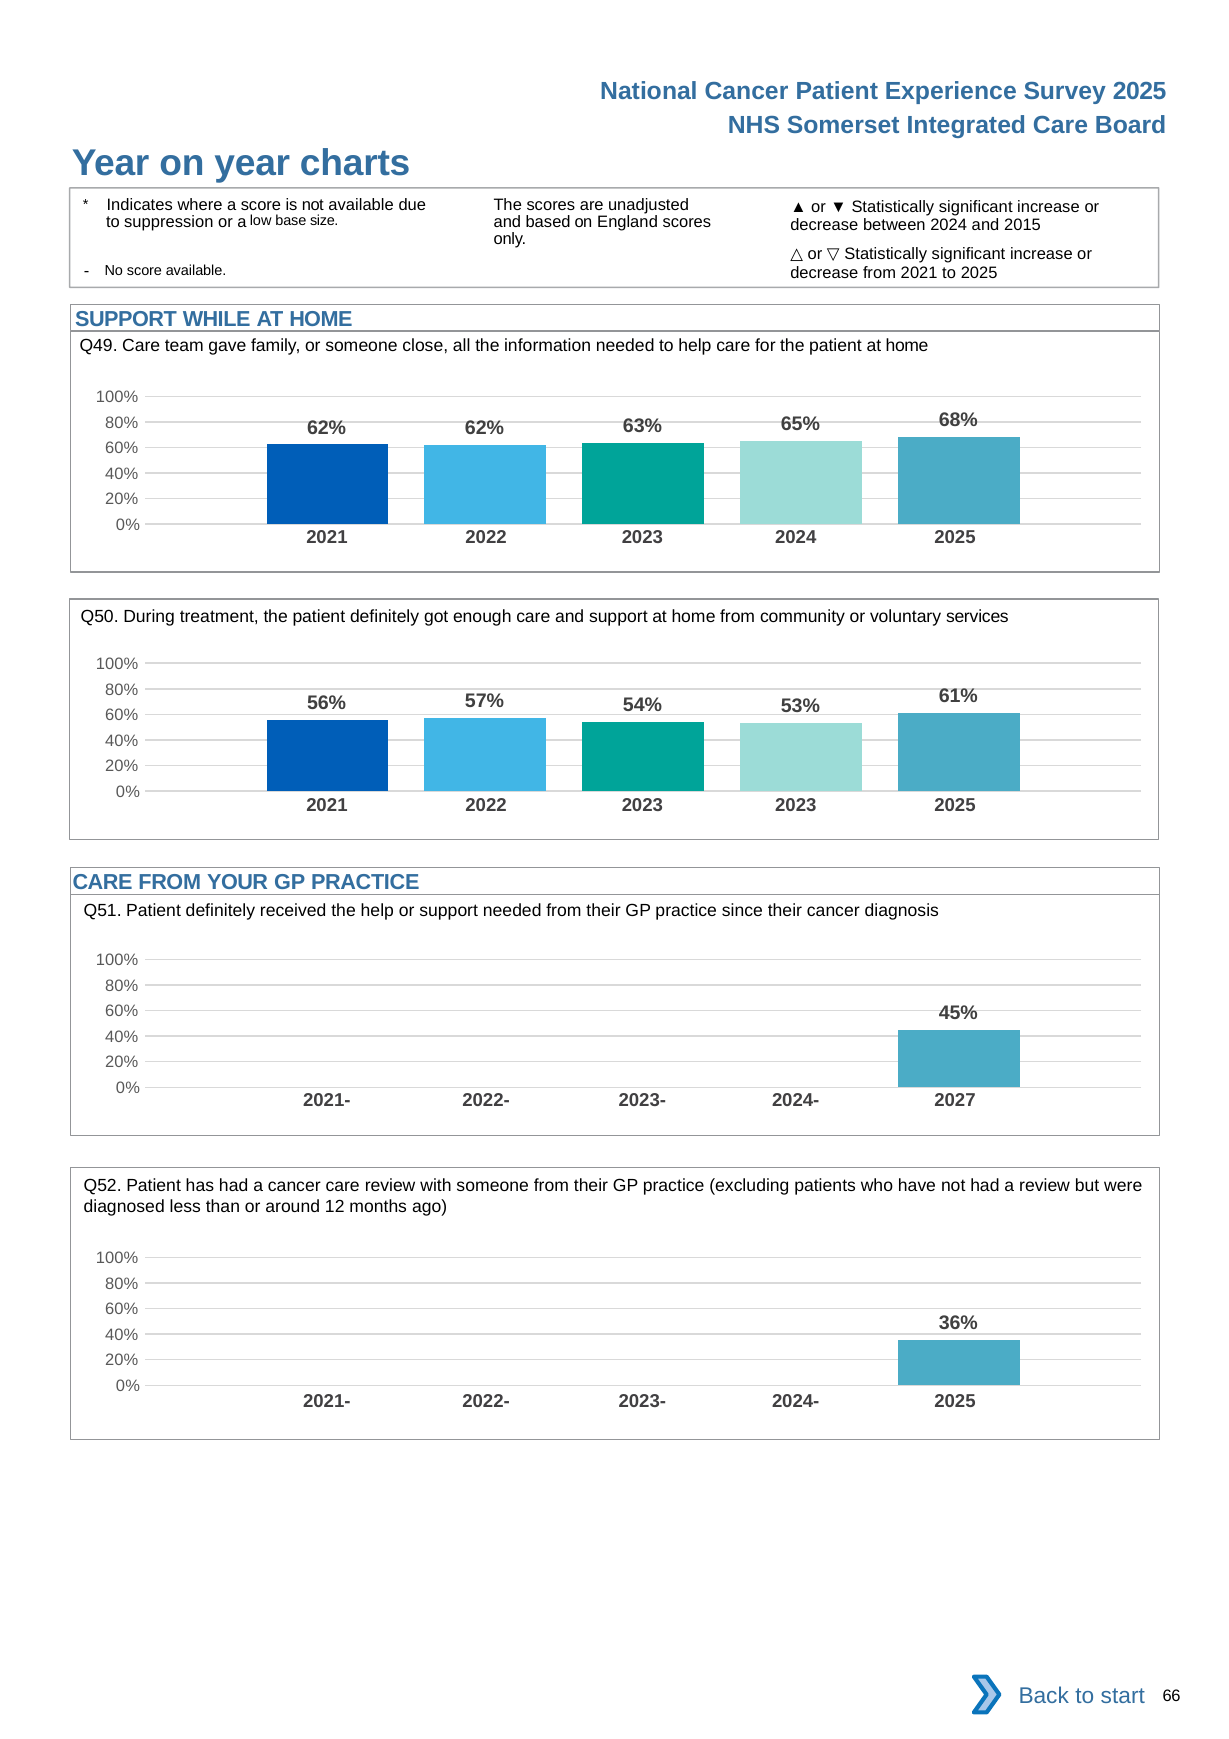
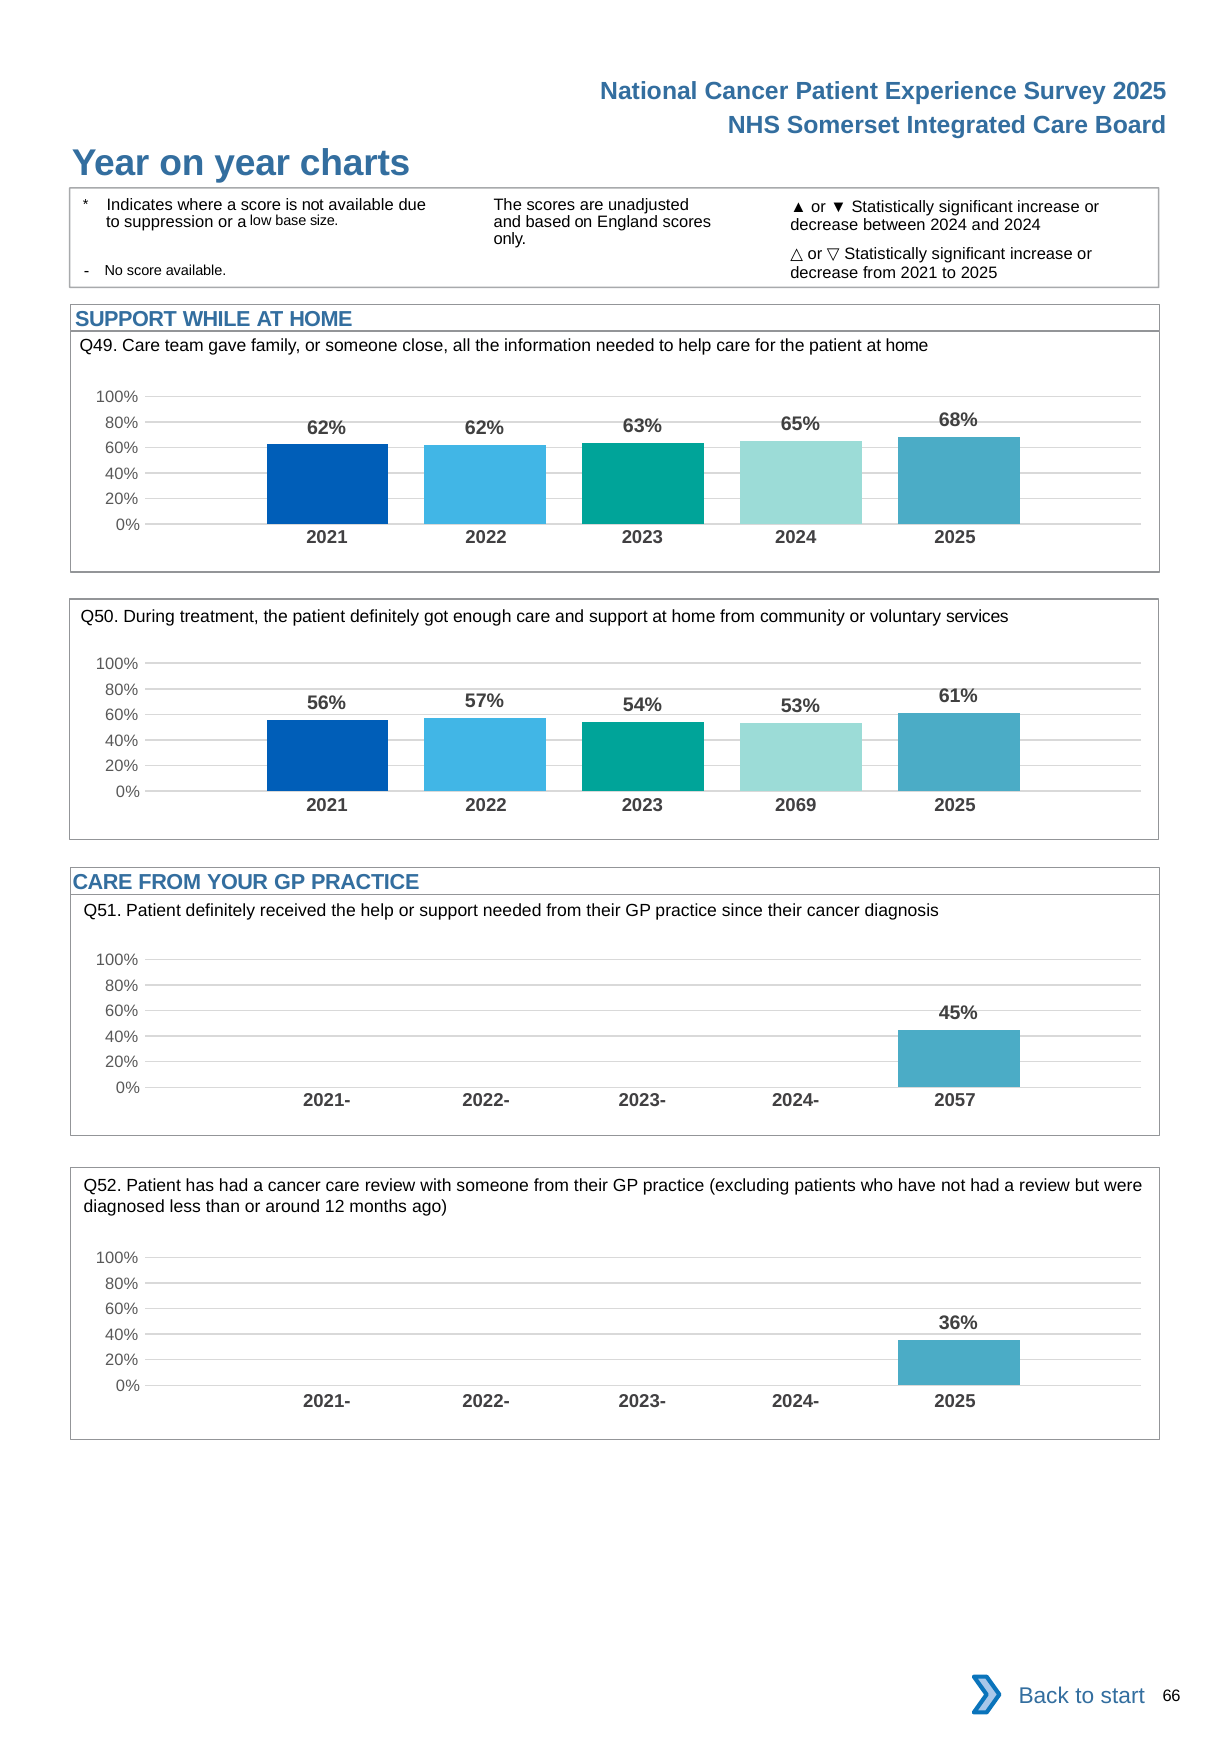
and 2015: 2015 -> 2024
2023 2023: 2023 -> 2069
2027: 2027 -> 2057
